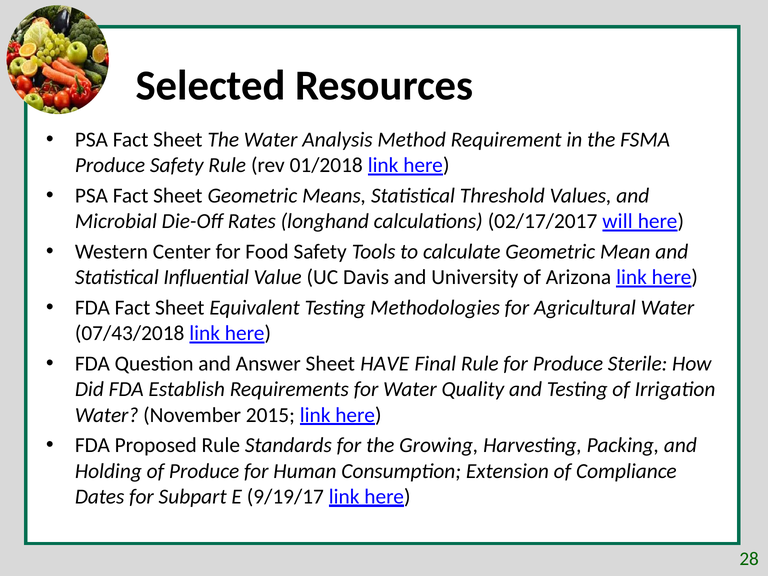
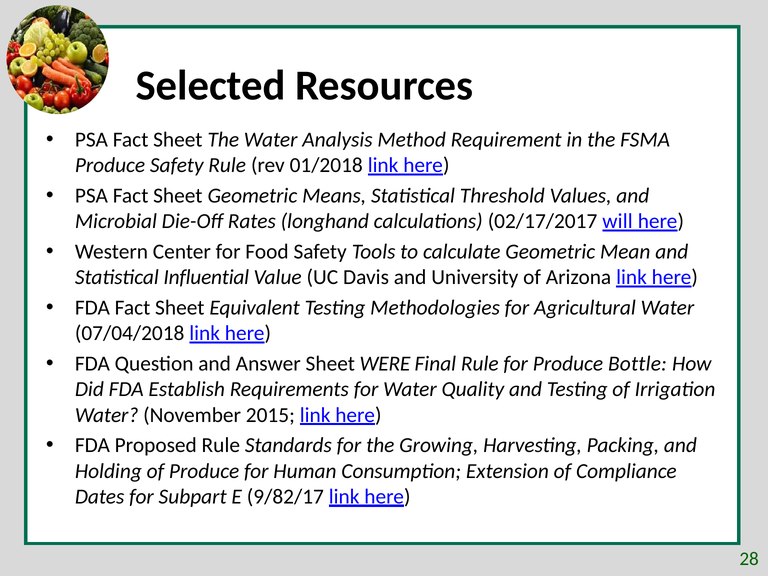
07/43/2018: 07/43/2018 -> 07/04/2018
HAVE: HAVE -> WERE
Sterile: Sterile -> Bottle
9/19/17: 9/19/17 -> 9/82/17
